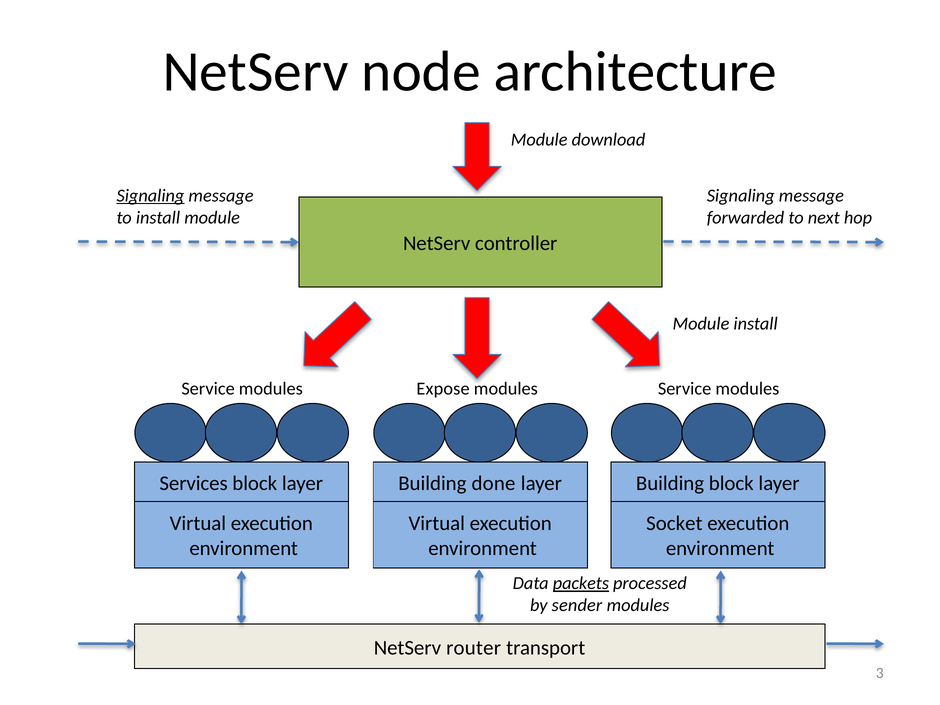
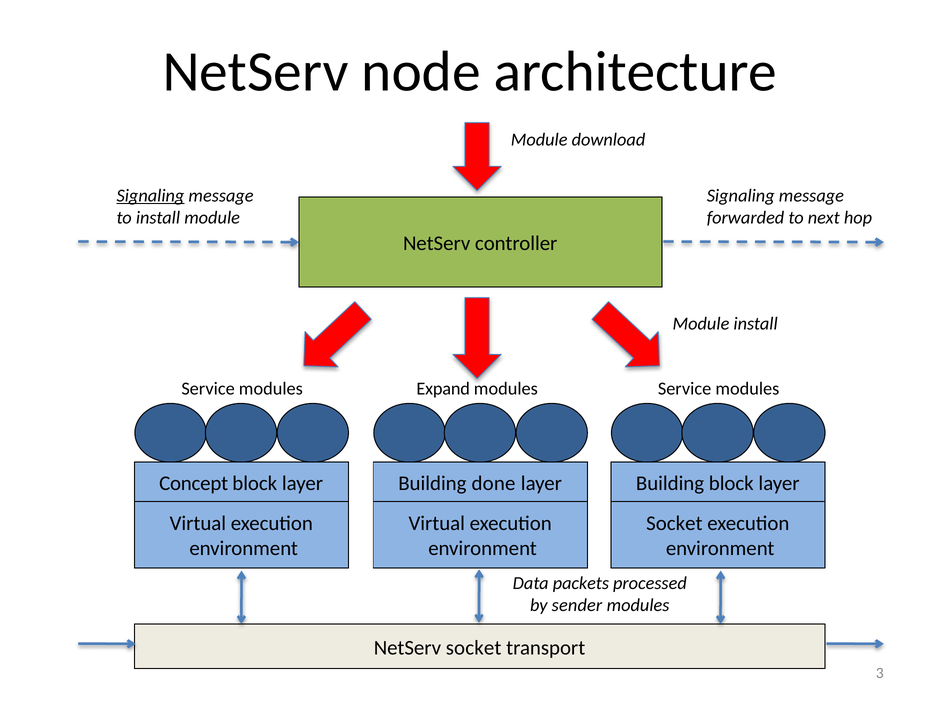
Expose: Expose -> Expand
Services: Services -> Concept
packets underline: present -> none
NetServ router: router -> socket
